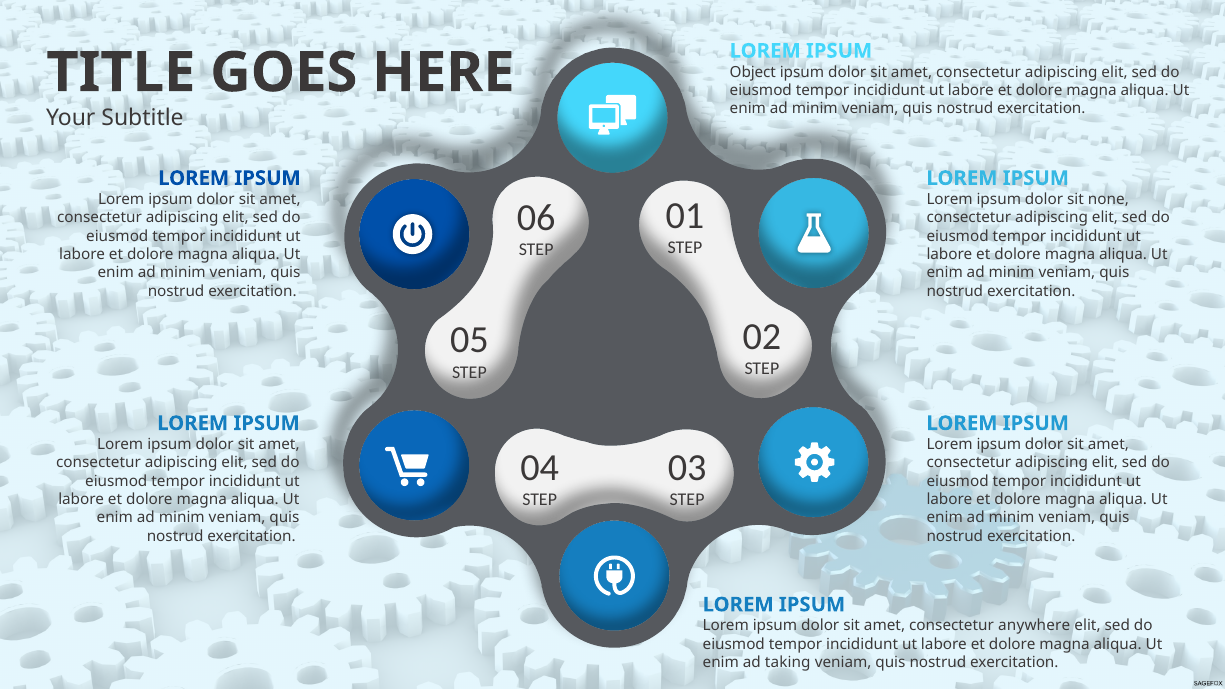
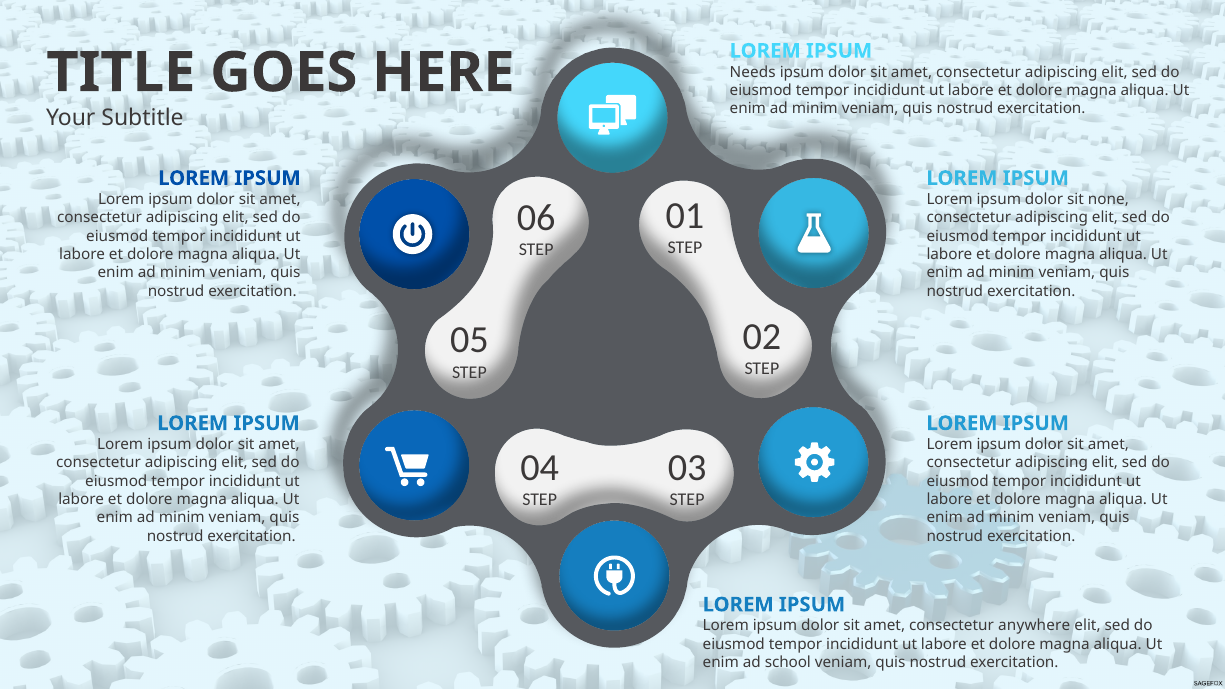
Object: Object -> Needs
taking: taking -> school
